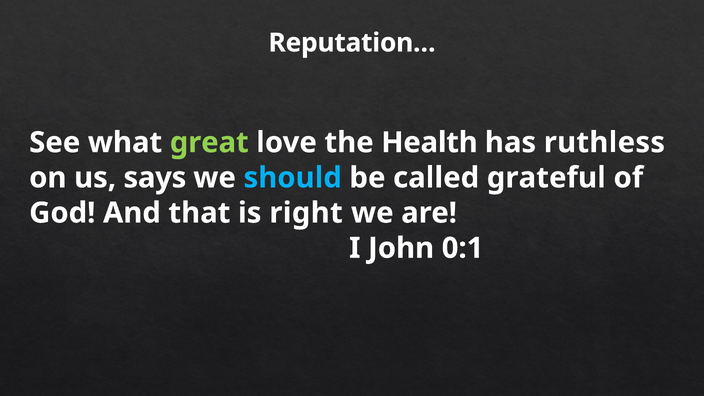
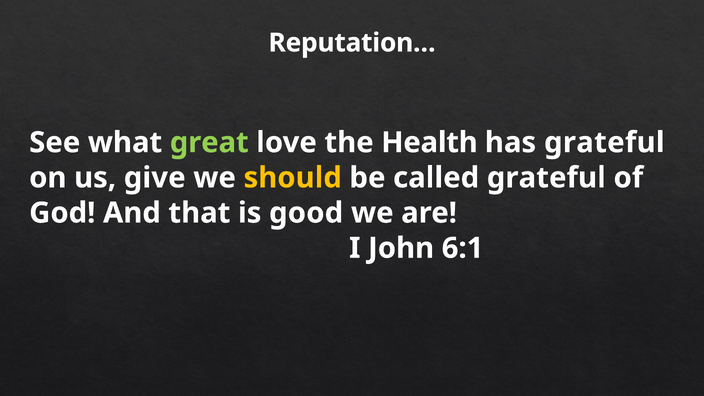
has ruthless: ruthless -> grateful
says: says -> give
should colour: light blue -> yellow
right: right -> good
0:1: 0:1 -> 6:1
